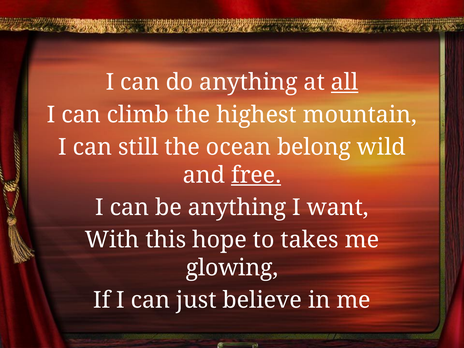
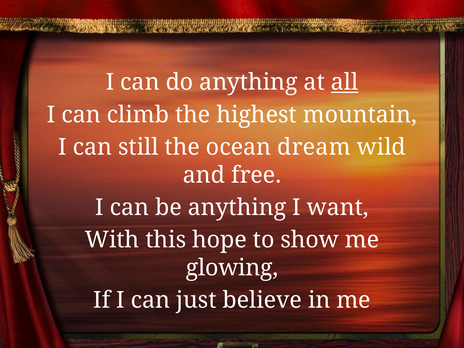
belong: belong -> dream
free underline: present -> none
takes: takes -> show
